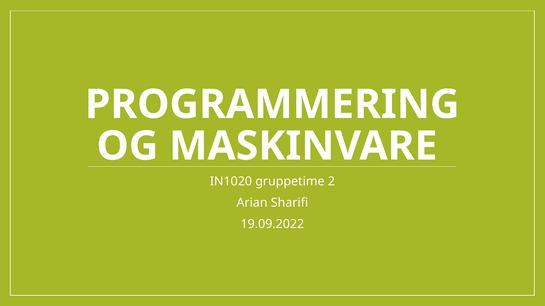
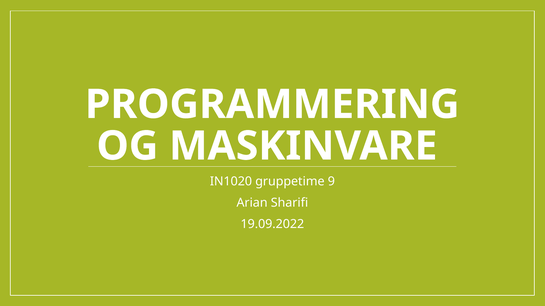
2: 2 -> 9
